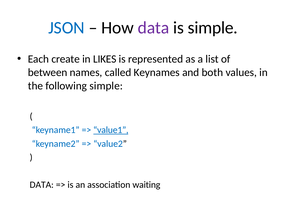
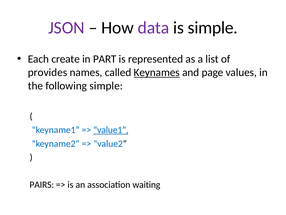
JSON colour: blue -> purple
LIKES: LIKES -> PART
between: between -> provides
Keynames underline: none -> present
both: both -> page
DATA at (42, 184): DATA -> PAIRS
